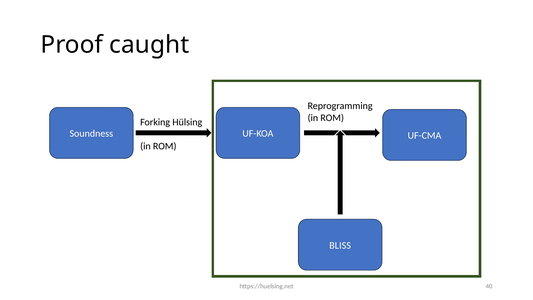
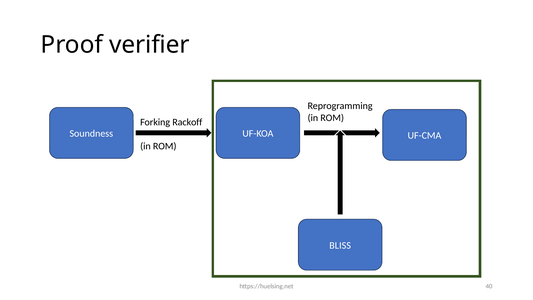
caught: caught -> verifier
Hülsing: Hülsing -> Rackoff
